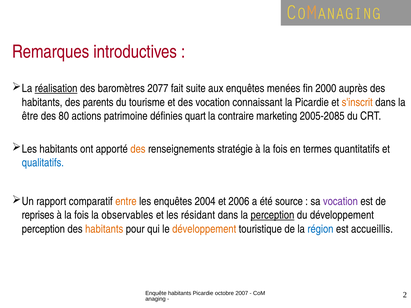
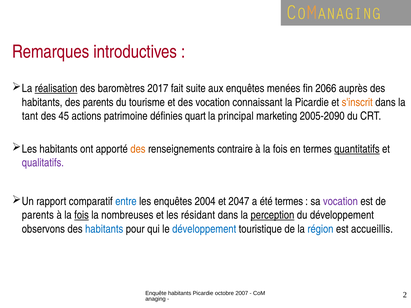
2077: 2077 -> 2017
2000: 2000 -> 2066
être: être -> tant
80: 80 -> 45
contraire: contraire -> principal
2005-2085: 2005-2085 -> 2005-2090
stratégie: stratégie -> contraire
quantitatifs underline: none -> present
qualitatifs colour: blue -> purple
entre colour: orange -> blue
2006: 2006 -> 2047
été source: source -> termes
reprises at (38, 215): reprises -> parents
fois at (82, 215) underline: none -> present
observables: observables -> nombreuses
perception at (43, 229): perception -> observons
habitants at (104, 229) colour: orange -> blue
développement at (204, 229) colour: orange -> blue
